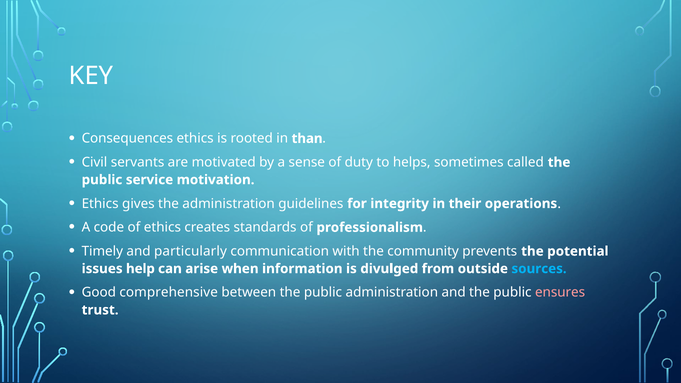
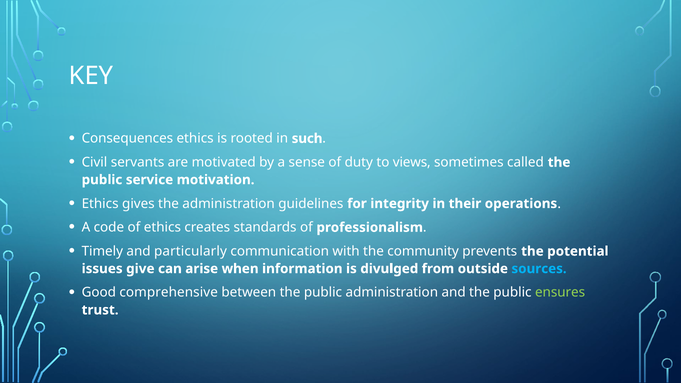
than: than -> such
helps: helps -> views
help: help -> give
ensures colour: pink -> light green
